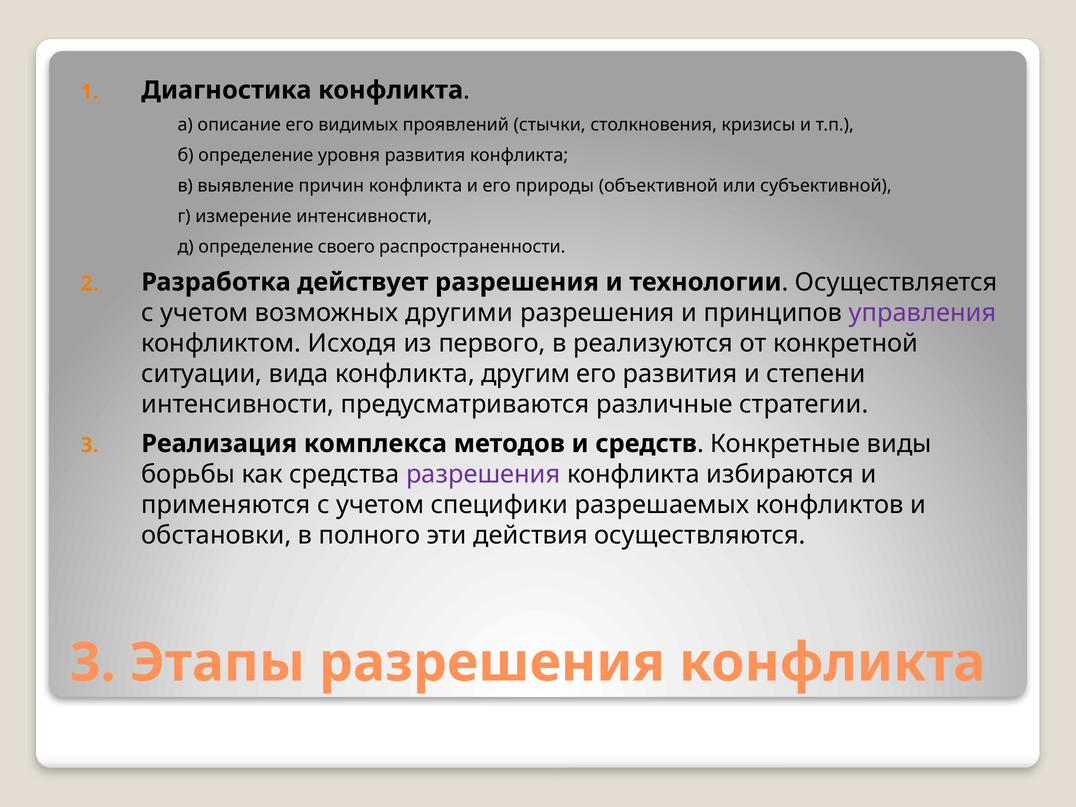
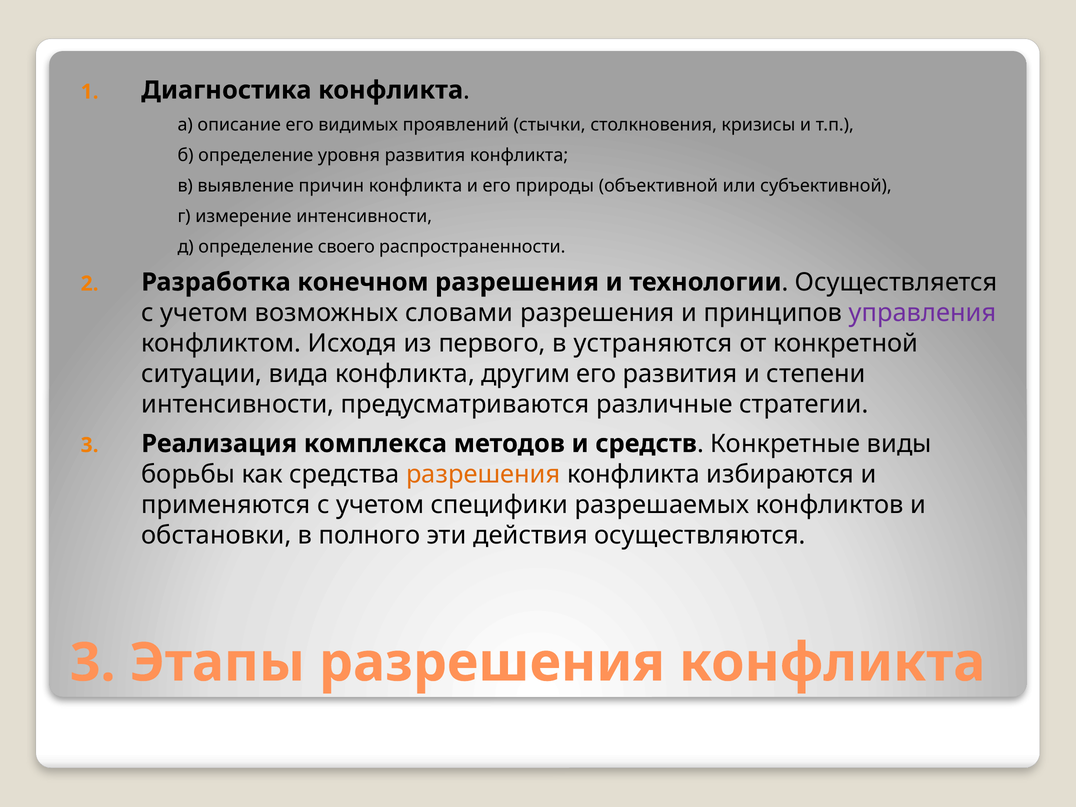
действует: действует -> конечном
другими: другими -> словами
реализуются: реализуются -> устраняются
разрешения at (483, 474) colour: purple -> orange
